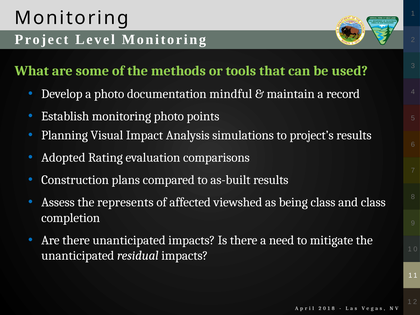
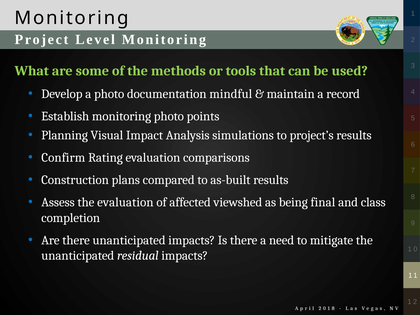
Adopted: Adopted -> Confirm
the represents: represents -> evaluation
being class: class -> final
